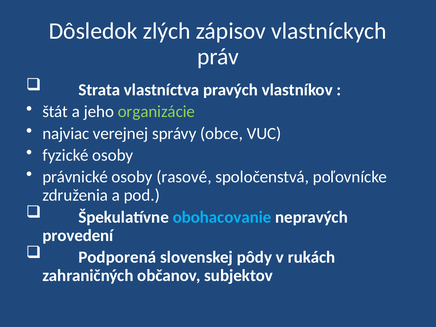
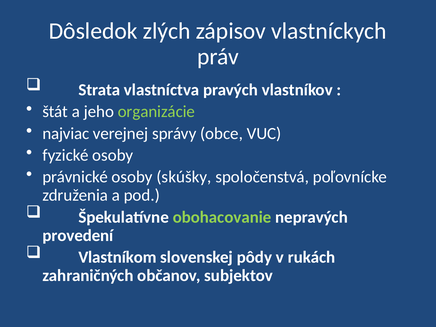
rasové: rasové -> skúšky
obohacovanie colour: light blue -> light green
Podporená: Podporená -> Vlastníkom
